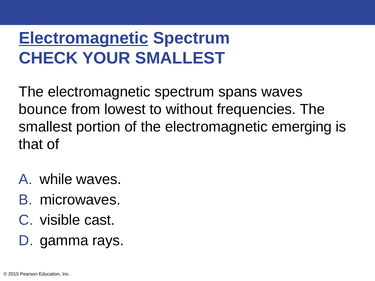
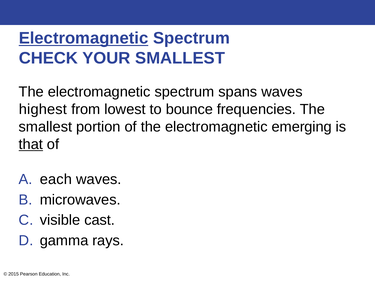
bounce: bounce -> highest
without: without -> bounce
that underline: none -> present
while: while -> each
